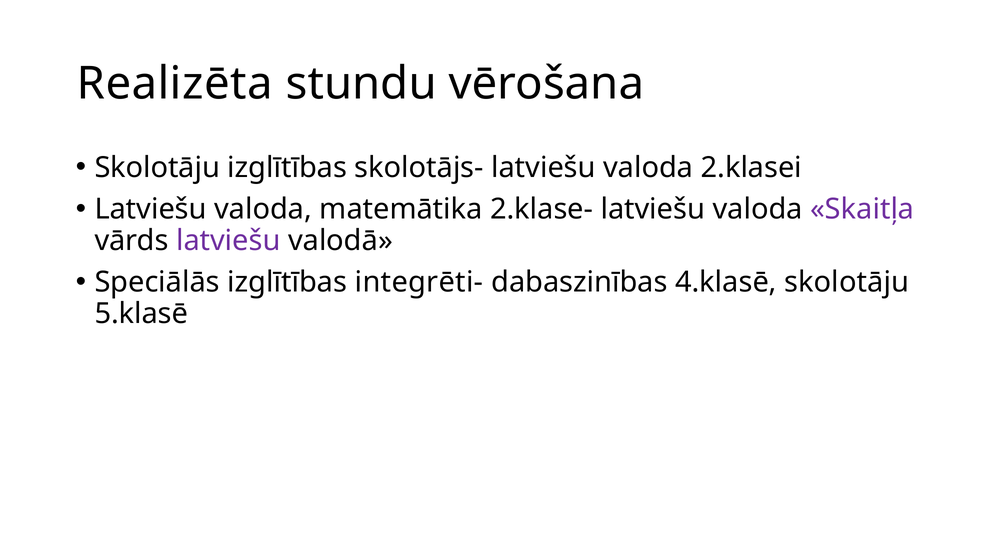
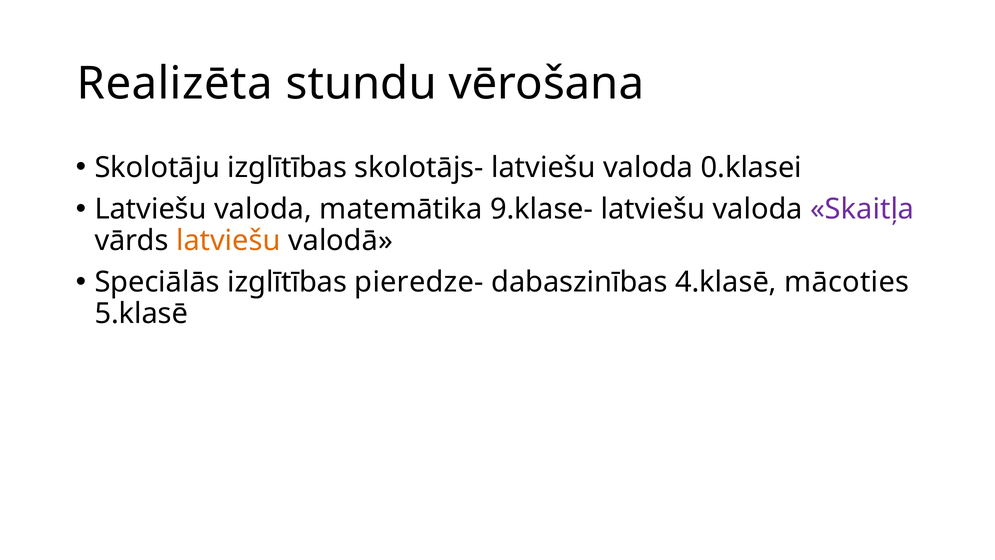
2.klasei: 2.klasei -> 0.klasei
2.klase-: 2.klase- -> 9.klase-
latviešu at (228, 241) colour: purple -> orange
integrēti-: integrēti- -> pieredze-
4.klasē skolotāju: skolotāju -> mācoties
